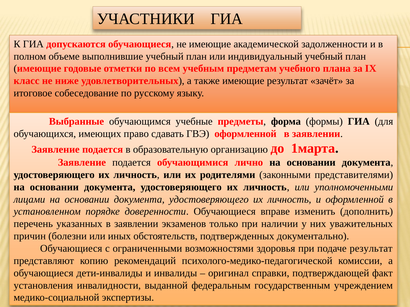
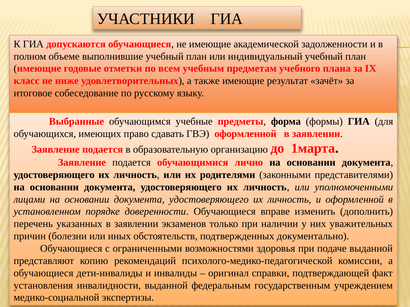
подаче результат: результат -> выданной
